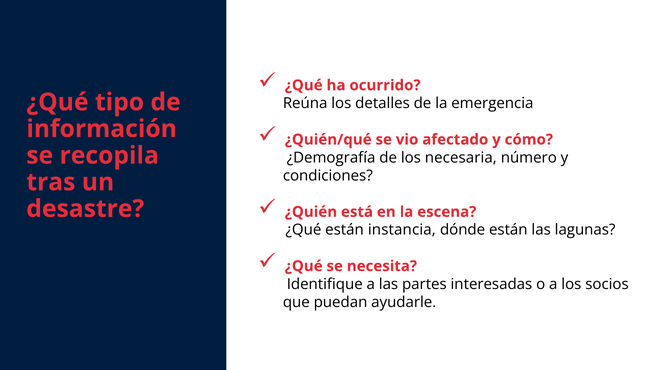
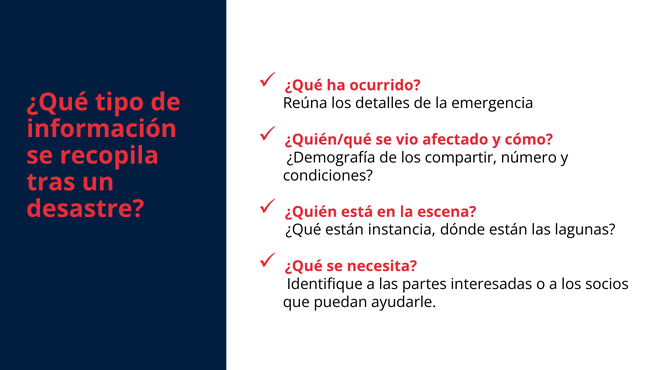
necesaria: necesaria -> compartir
